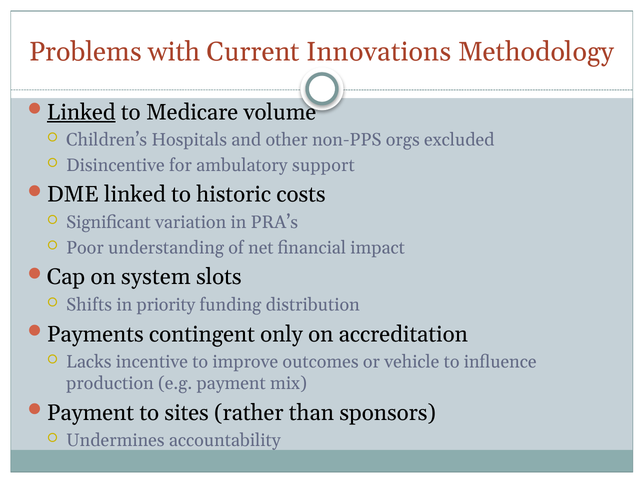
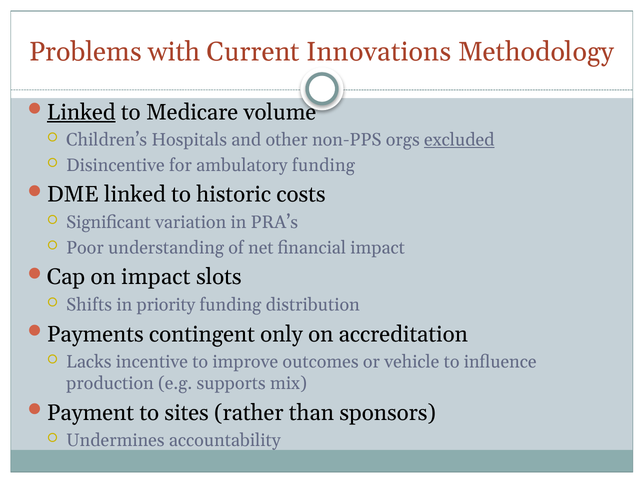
excluded underline: none -> present
ambulatory support: support -> funding
on system: system -> impact
e.g payment: payment -> supports
